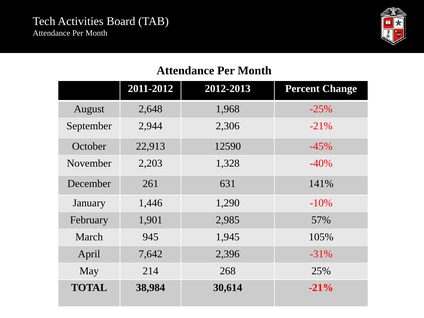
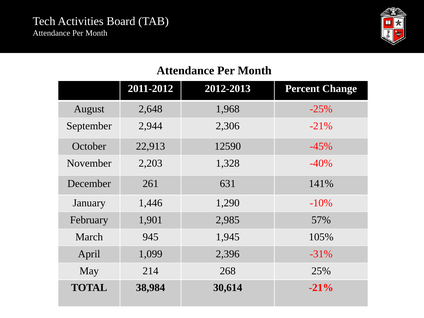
7,642: 7,642 -> 1,099
